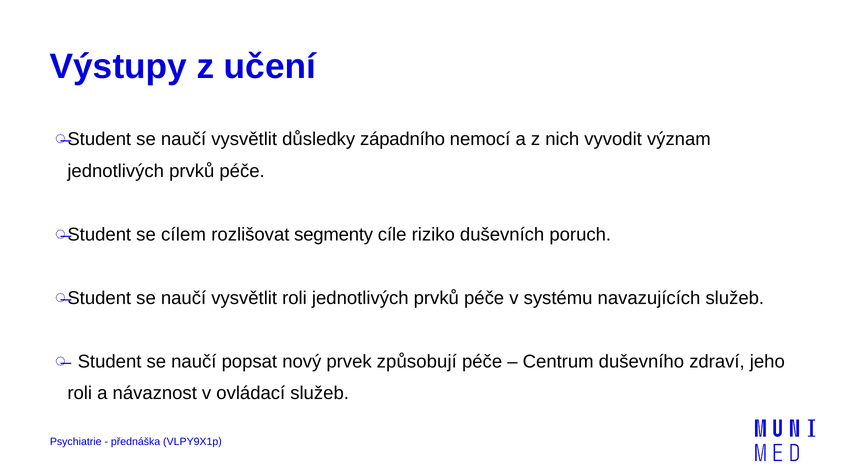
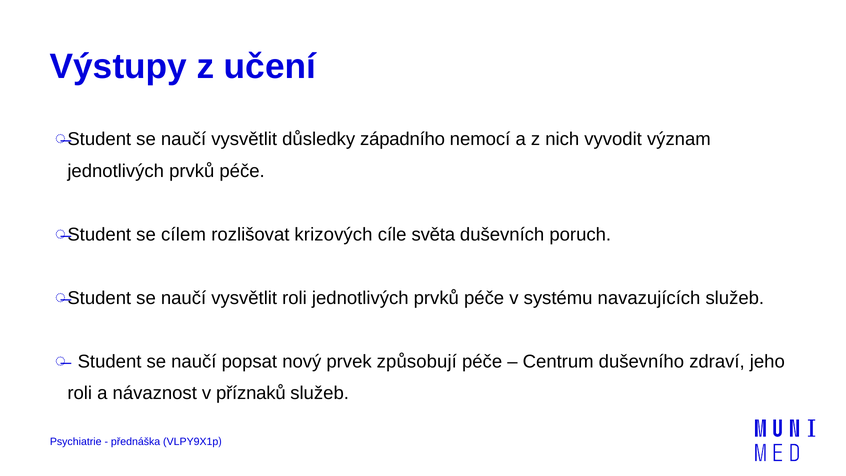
segmenty: segmenty -> krizových
riziko: riziko -> světa
ovládací: ovládací -> příznaků
